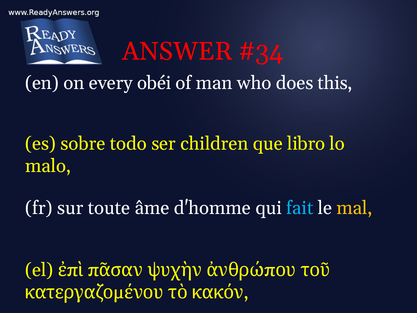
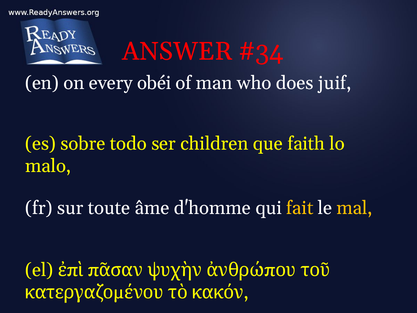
this: this -> juif
libro: libro -> faith
fait colour: light blue -> yellow
